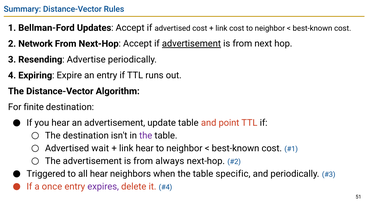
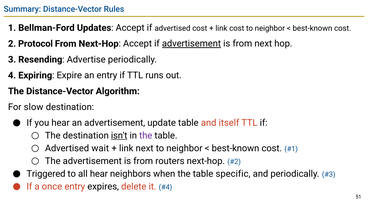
Network: Network -> Protocol
finite: finite -> slow
point: point -> itself
isn't underline: none -> present
link hear: hear -> next
always: always -> routers
expires colour: purple -> black
